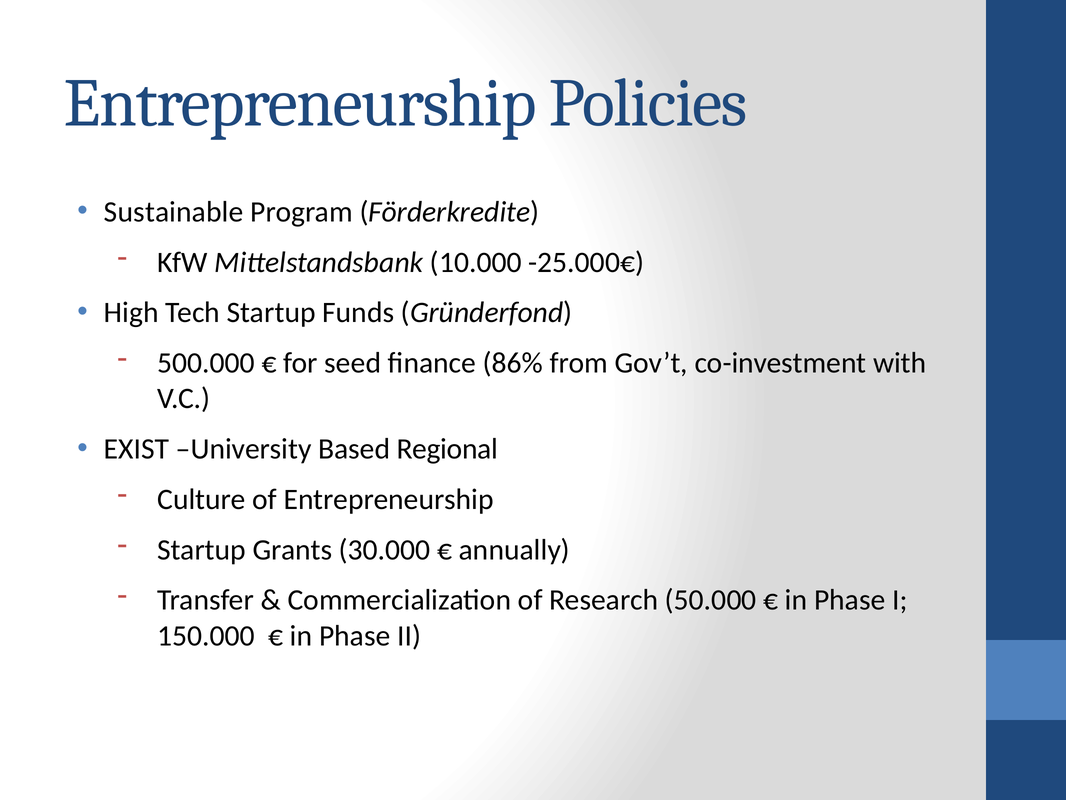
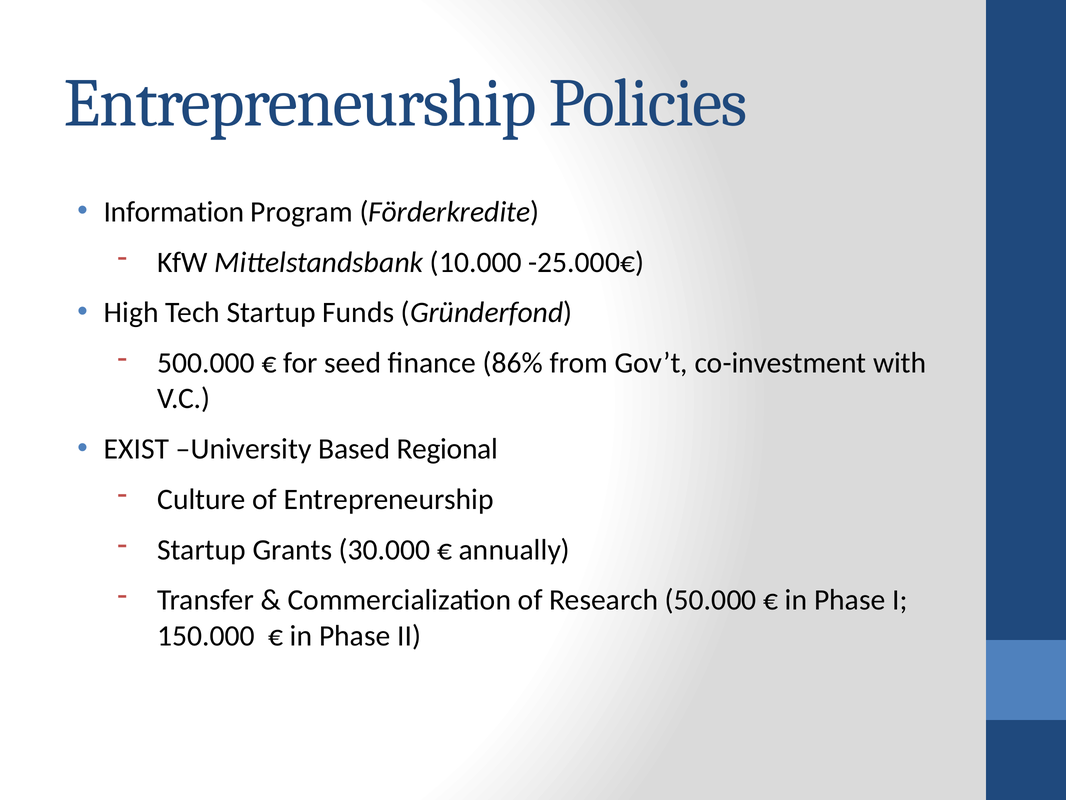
Sustainable: Sustainable -> Information
